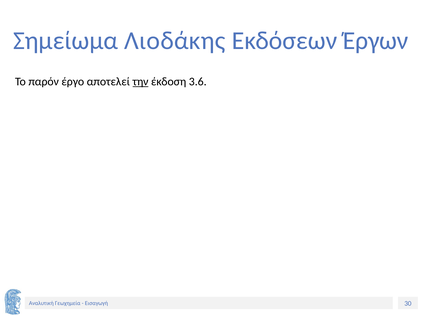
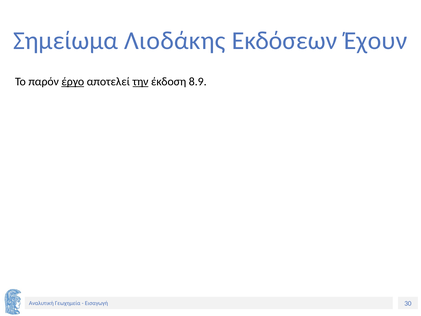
Έργων: Έργων -> Έχουν
έργο underline: none -> present
3.6: 3.6 -> 8.9
